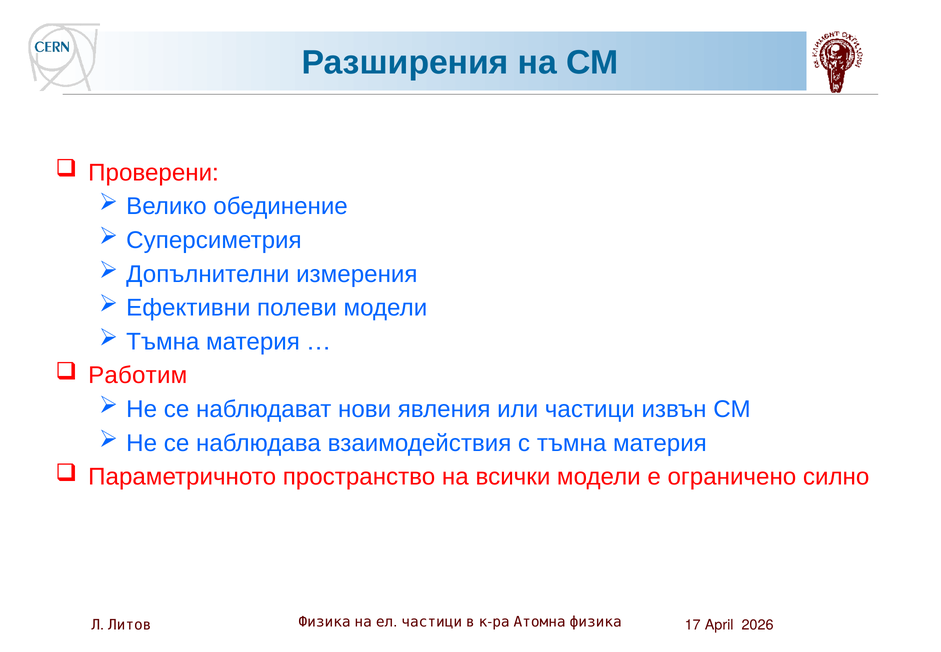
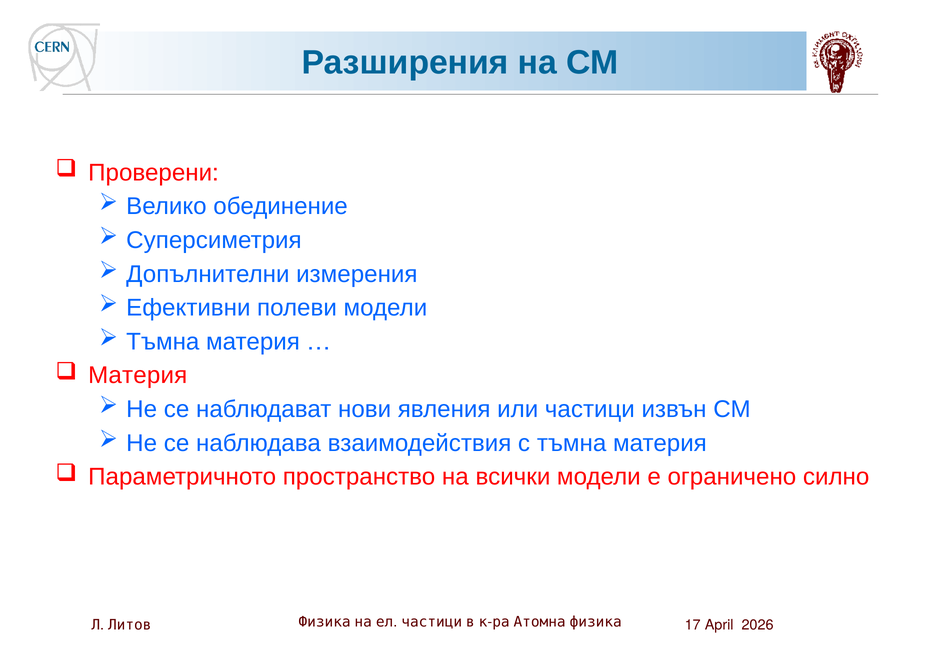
Работим at (138, 375): Работим -> Материя
